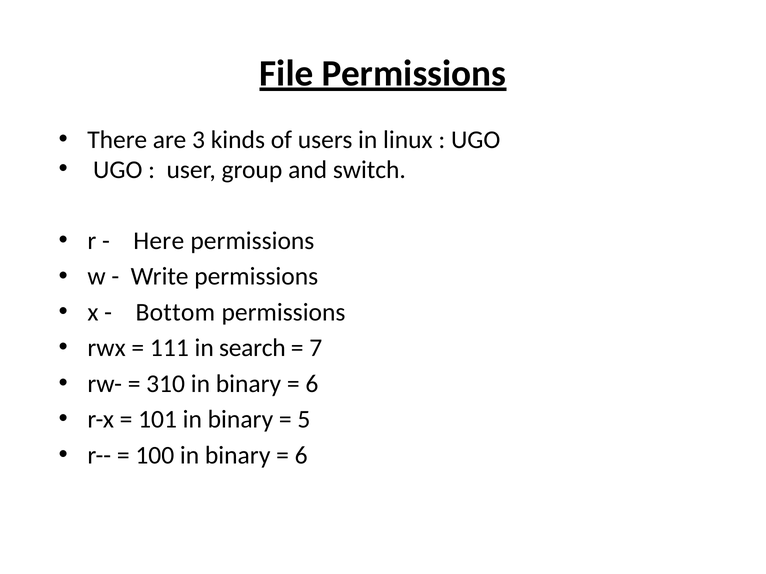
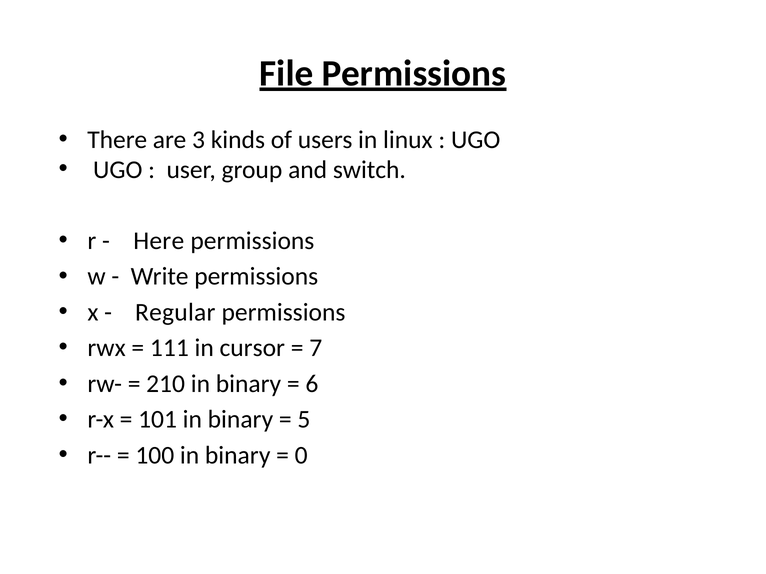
Bottom: Bottom -> Regular
search: search -> cursor
310: 310 -> 210
6 at (301, 455): 6 -> 0
